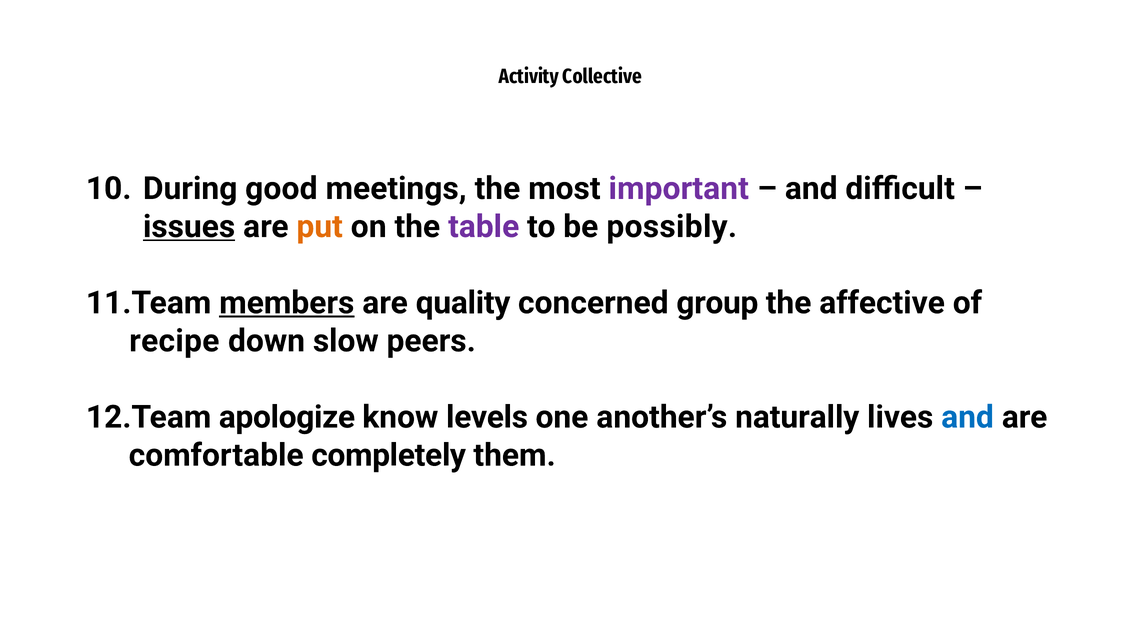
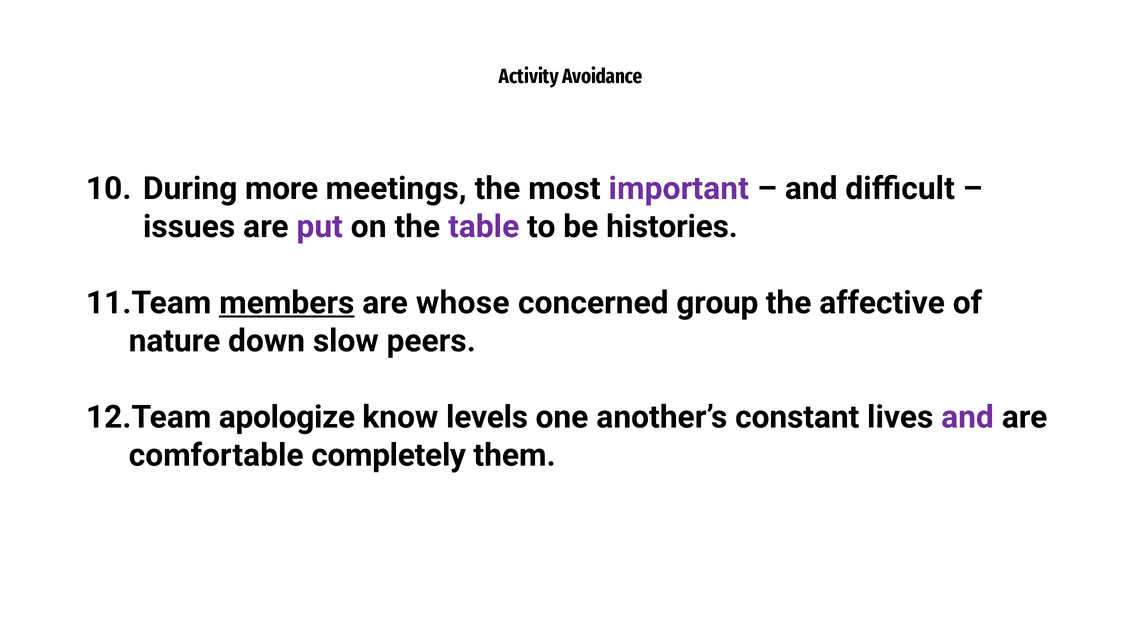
Collective: Collective -> Avoidance
good: good -> more
issues underline: present -> none
put colour: orange -> purple
possibly: possibly -> histories
quality: quality -> whose
recipe: recipe -> nature
naturally: naturally -> constant
and at (967, 417) colour: blue -> purple
